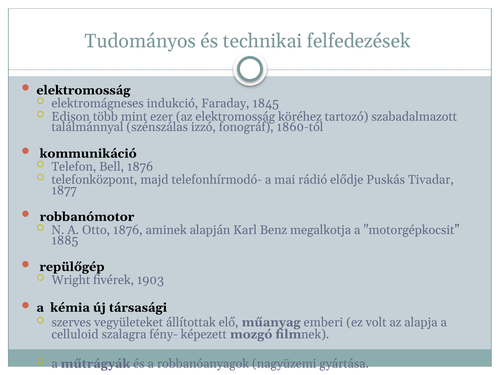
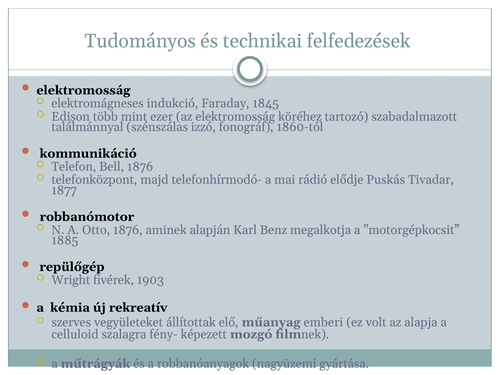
társasági: társasági -> rekreatív
